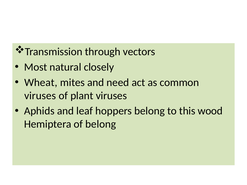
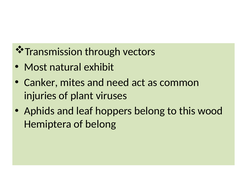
closely: closely -> exhibit
Wheat: Wheat -> Canker
viruses at (40, 96): viruses -> injuries
